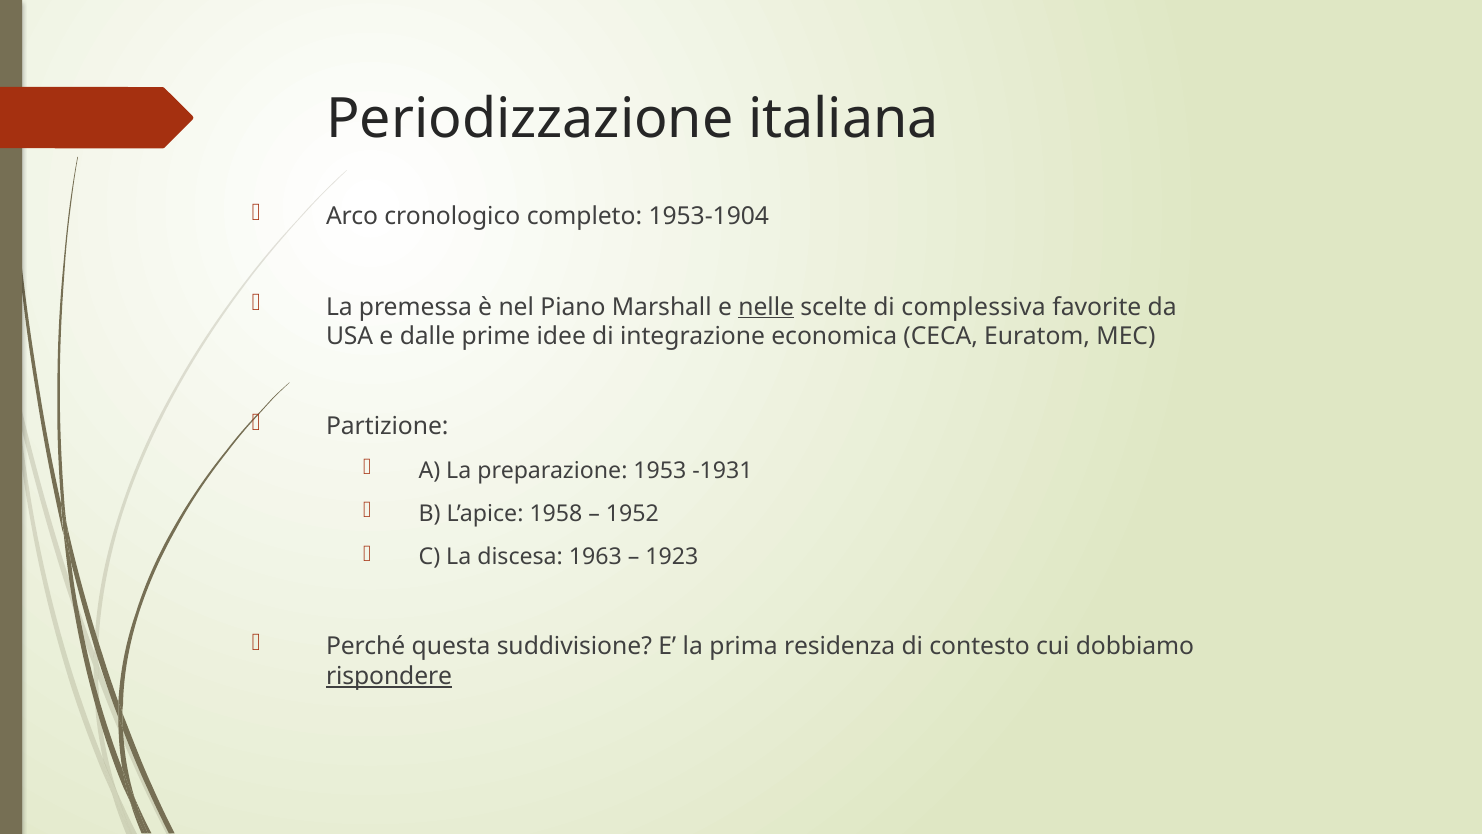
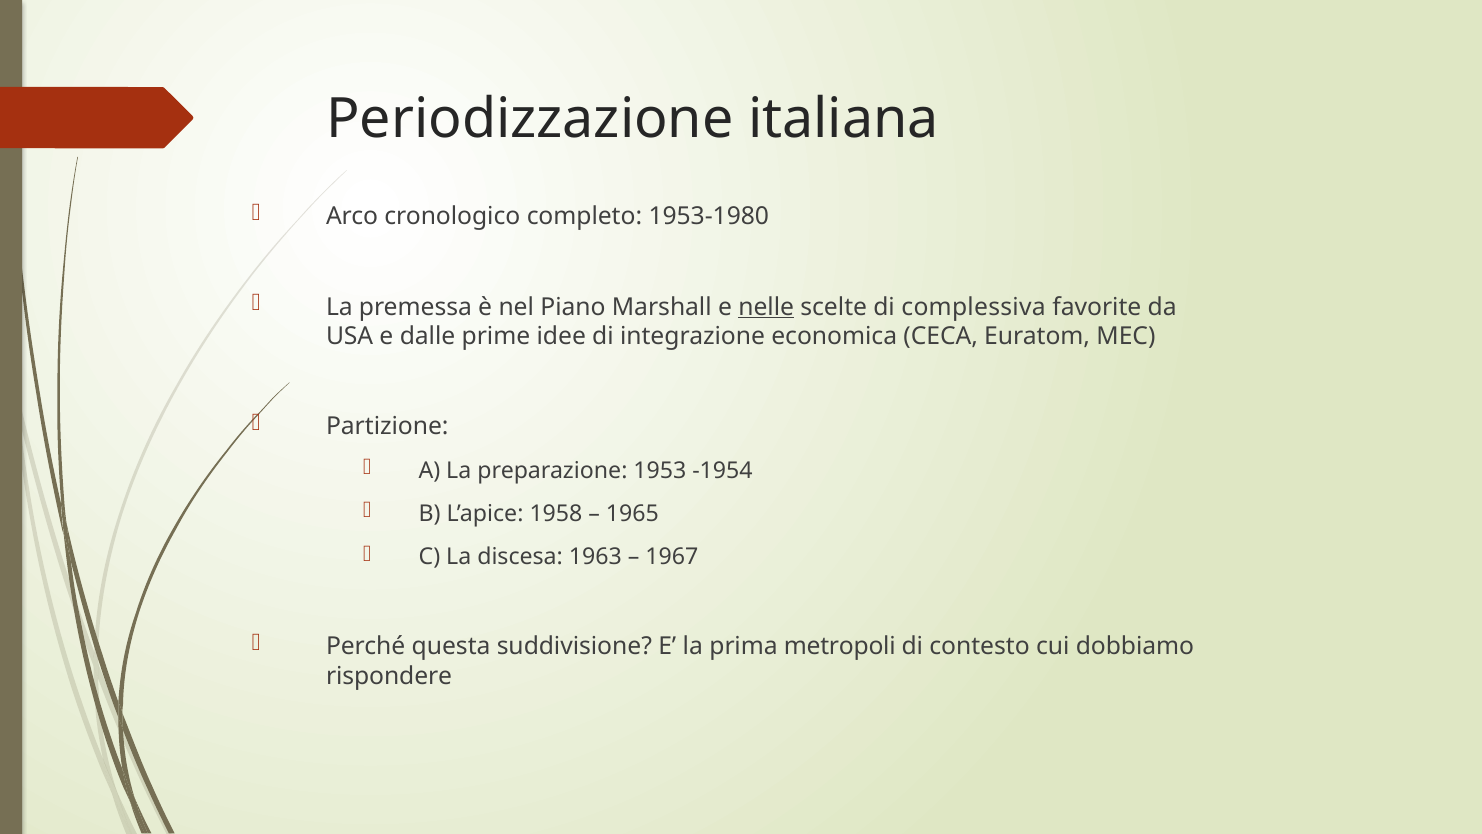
1953-1904: 1953-1904 -> 1953-1980
-1931: -1931 -> -1954
1952: 1952 -> 1965
1923: 1923 -> 1967
residenza: residenza -> metropoli
rispondere underline: present -> none
